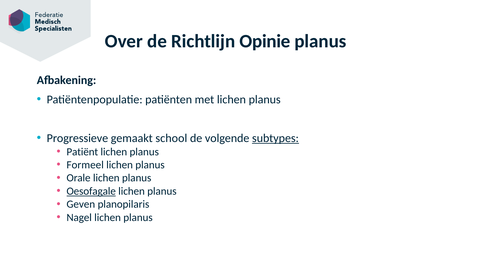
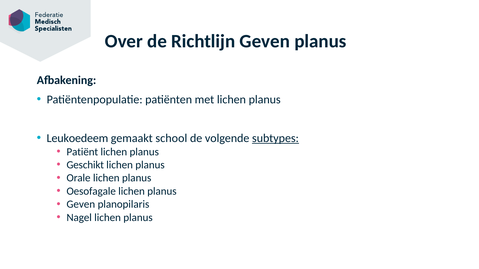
Richtlijn Opinie: Opinie -> Geven
Progressieve: Progressieve -> Leukoedeem
Formeel: Formeel -> Geschikt
Oesofagale underline: present -> none
